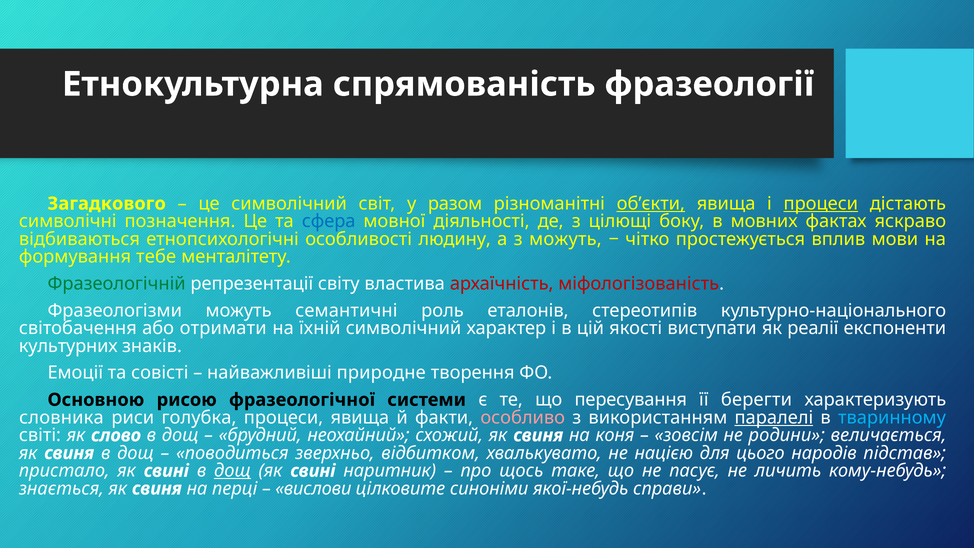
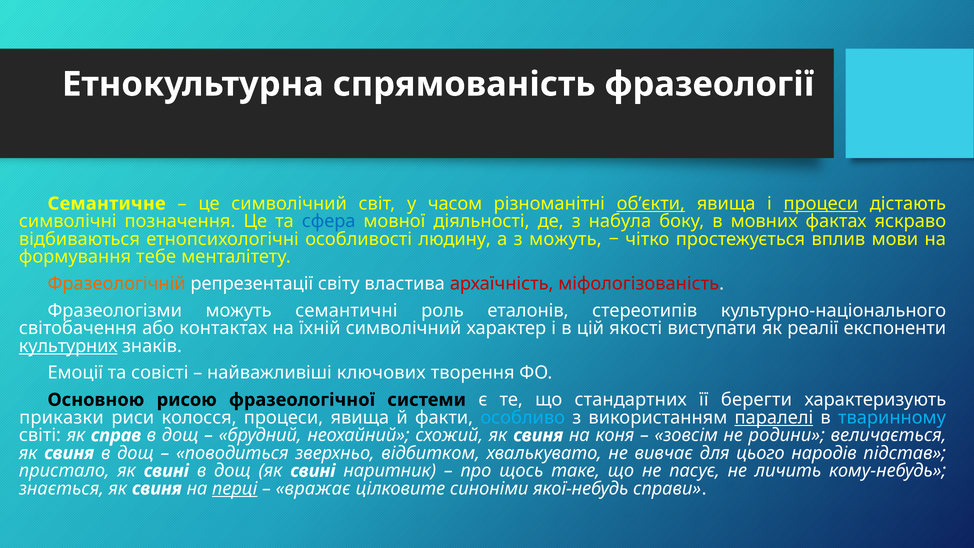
Загадкового: Загадкового -> Семантичне
разом: разом -> часом
цілющі: цілющі -> набула
Фразеологічній colour: green -> orange
отримати: отримати -> контактах
культурних underline: none -> present
природне: природне -> ключових
пересування: пересування -> стандартних
словника: словника -> приказки
голубка: голубка -> колосся
особливо colour: pink -> light blue
слово: слово -> справ
нацією: нацією -> вивчає
дощ at (232, 471) underline: present -> none
перці underline: none -> present
вислови: вислови -> вражає
